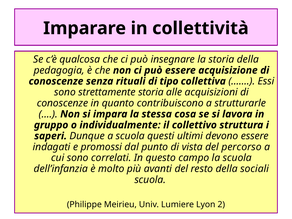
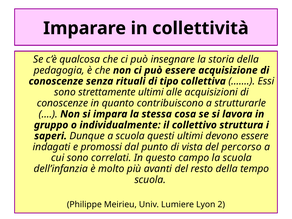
strettamente storia: storia -> ultimi
sociali: sociali -> tempo
